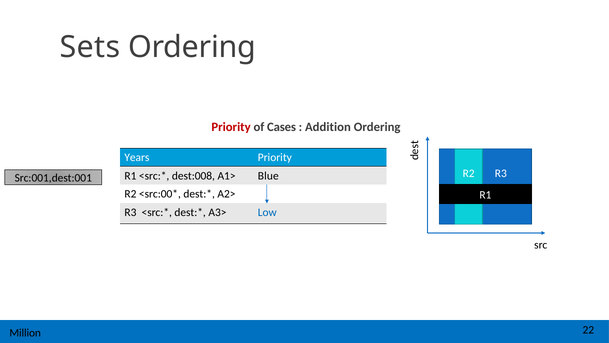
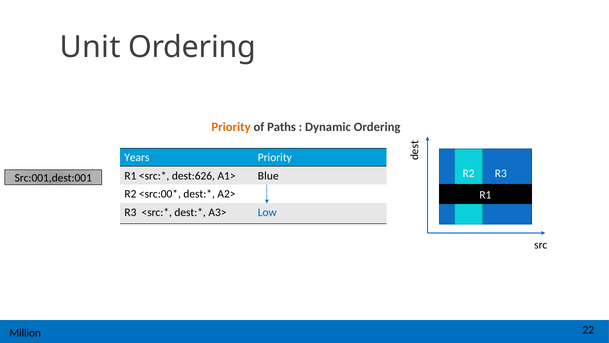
Sets: Sets -> Unit
Priority at (231, 127) colour: red -> orange
Cases: Cases -> Paths
Addition: Addition -> Dynamic
dest:008: dest:008 -> dest:626
